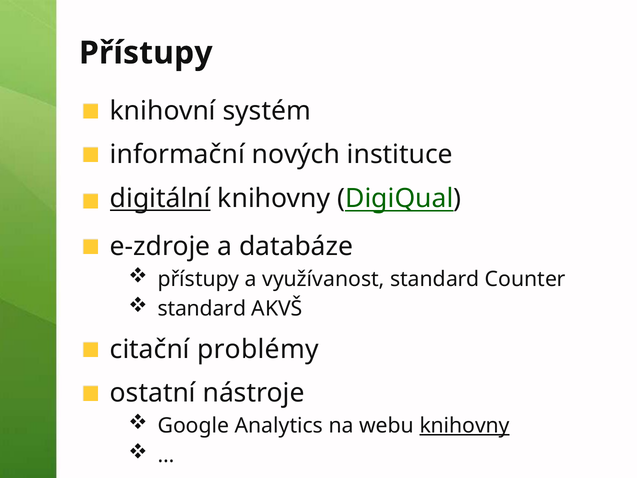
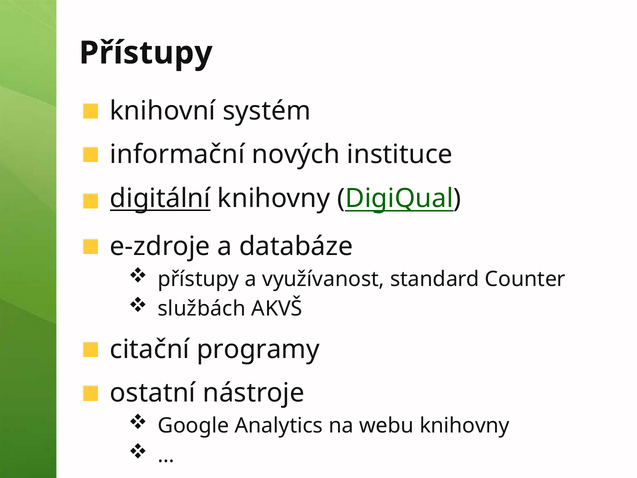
standard at (202, 309): standard -> službách
problémy: problémy -> programy
knihovny at (465, 425) underline: present -> none
